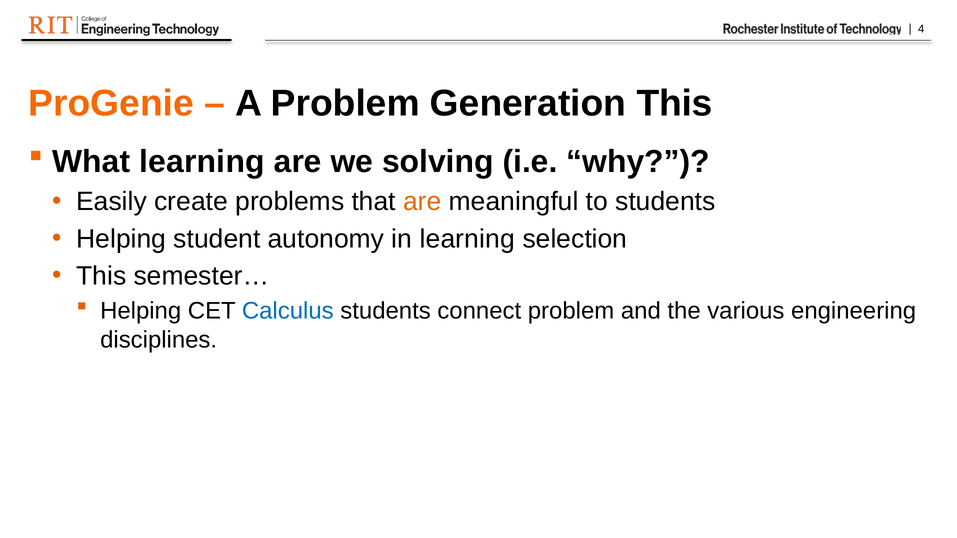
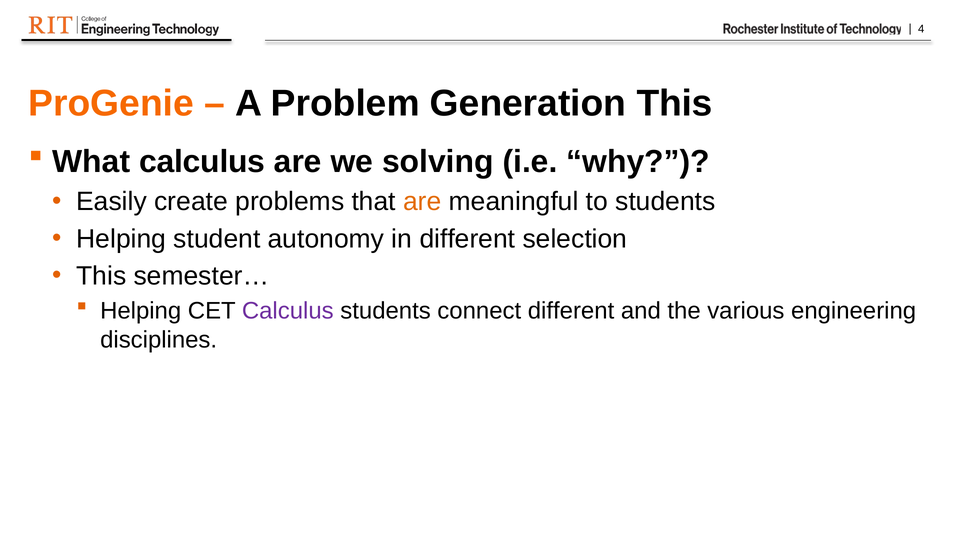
What learning: learning -> calculus
in learning: learning -> different
Calculus at (288, 311) colour: blue -> purple
connect problem: problem -> different
